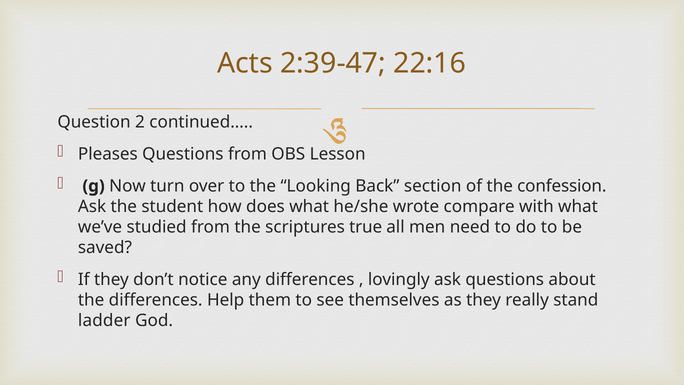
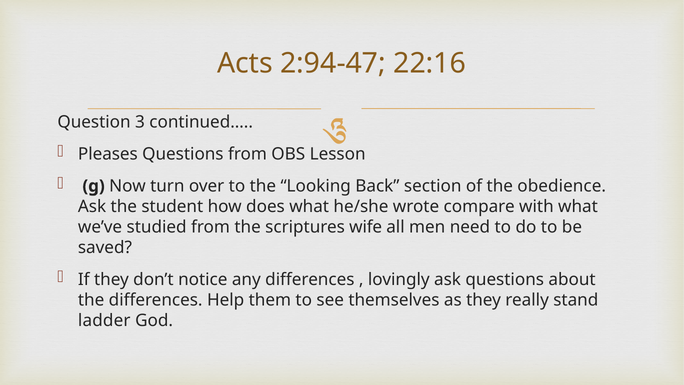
2:39-47: 2:39-47 -> 2:94-47
2: 2 -> 3
confession: confession -> obedience
true: true -> wife
